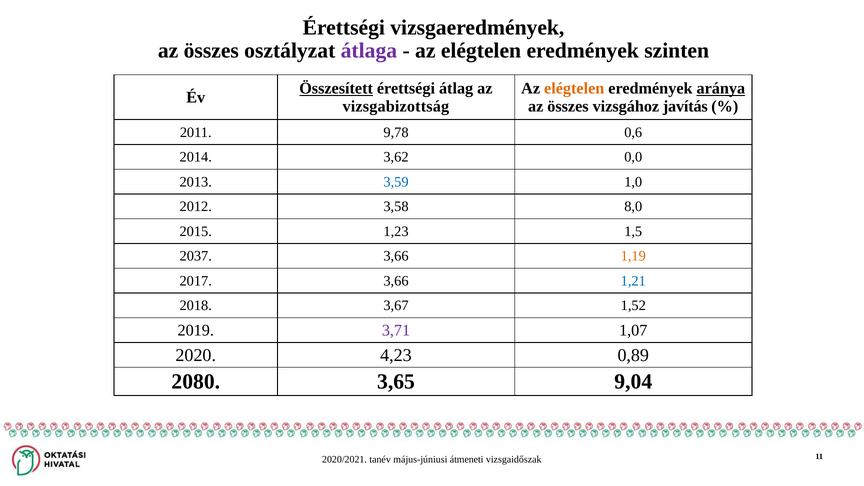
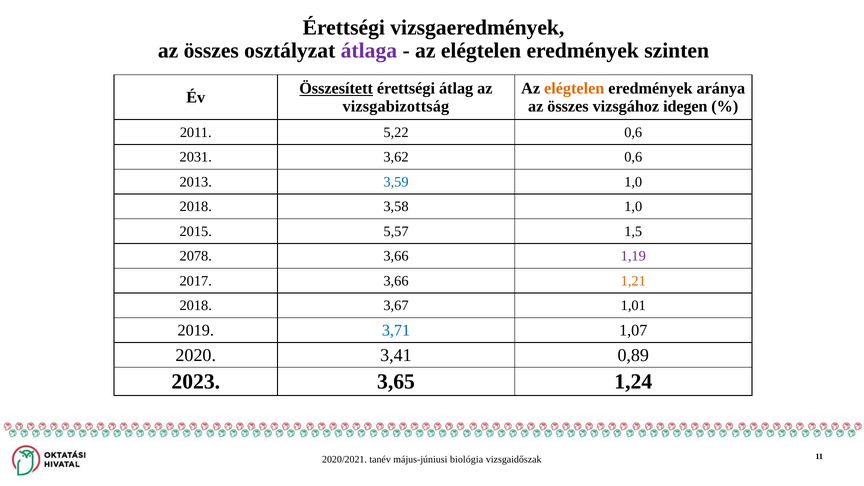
aránya underline: present -> none
javítás: javítás -> idegen
9,78: 9,78 -> 5,22
2014: 2014 -> 2031
3,62 0,0: 0,0 -> 0,6
2012 at (196, 207): 2012 -> 2018
3,58 8,0: 8,0 -> 1,0
1,23: 1,23 -> 5,57
2037: 2037 -> 2078
1,19 colour: orange -> purple
1,21 colour: blue -> orange
1,52: 1,52 -> 1,01
3,71 colour: purple -> blue
4,23: 4,23 -> 3,41
2080: 2080 -> 2023
9,04: 9,04 -> 1,24
átmeneti: átmeneti -> biológia
